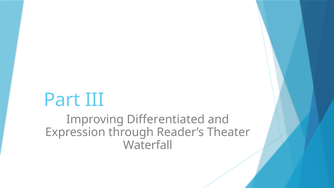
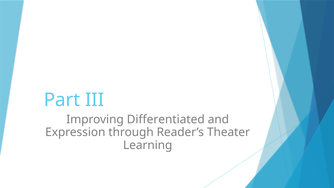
Waterfall: Waterfall -> Learning
